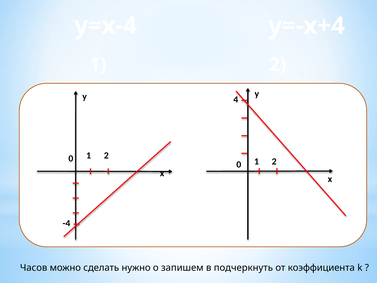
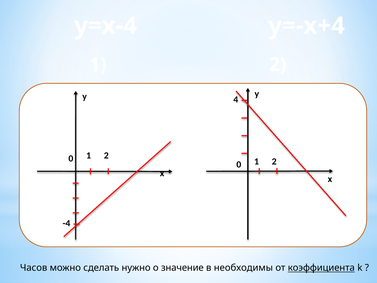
запишем: запишем -> значение
подчеркнуть: подчеркнуть -> необходимы
коэффициента underline: none -> present
